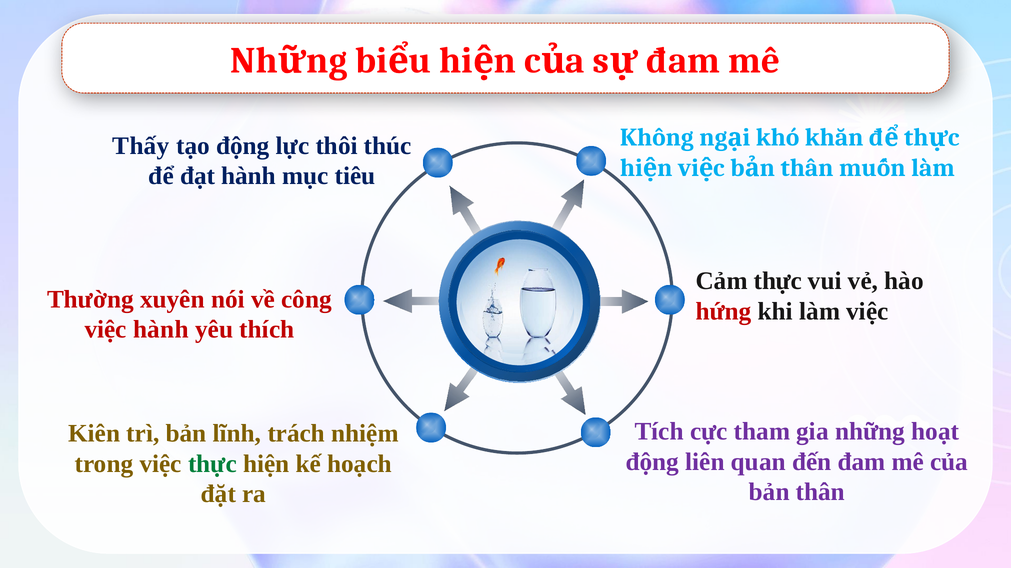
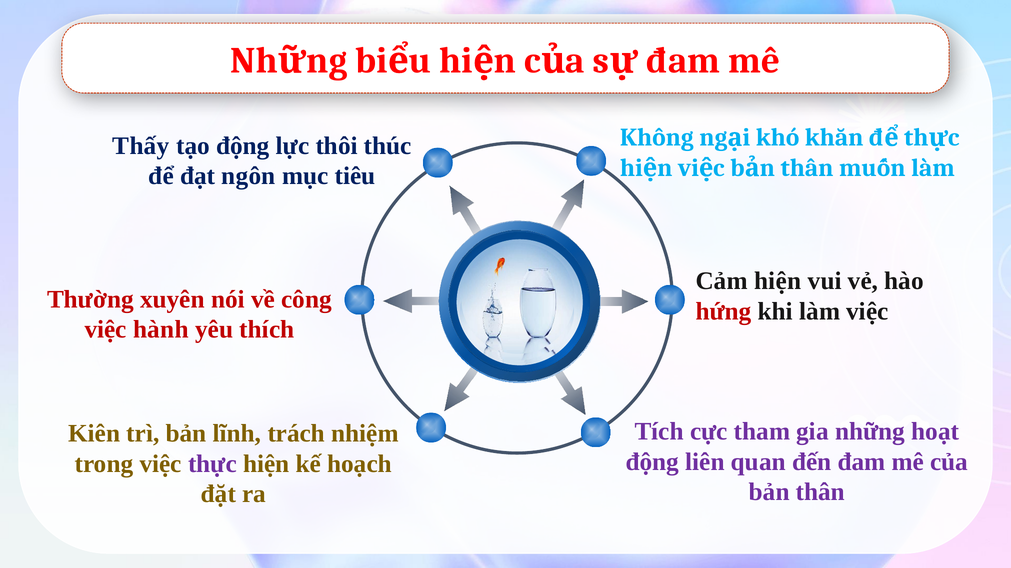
đạt hành: hành -> ngôn
Cảm thực: thực -> hiện
thực at (212, 464) colour: green -> purple
